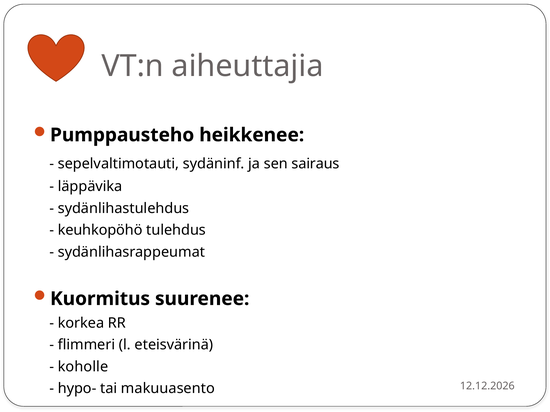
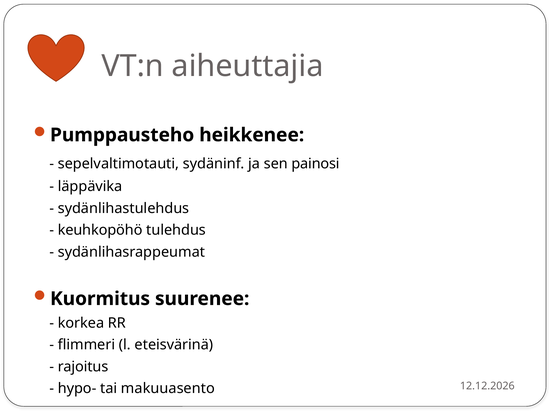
sairaus: sairaus -> painosi
koholle: koholle -> rajoitus
